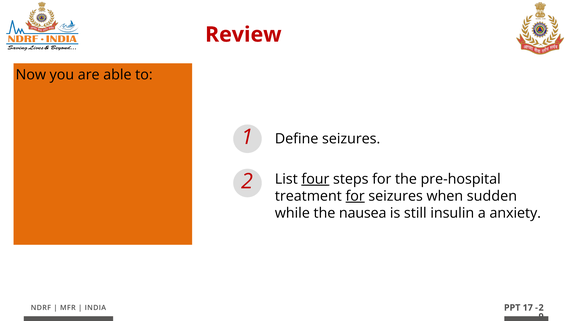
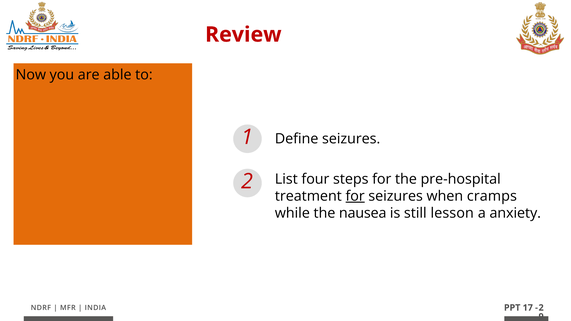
four underline: present -> none
sudden: sudden -> cramps
insulin: insulin -> lesson
